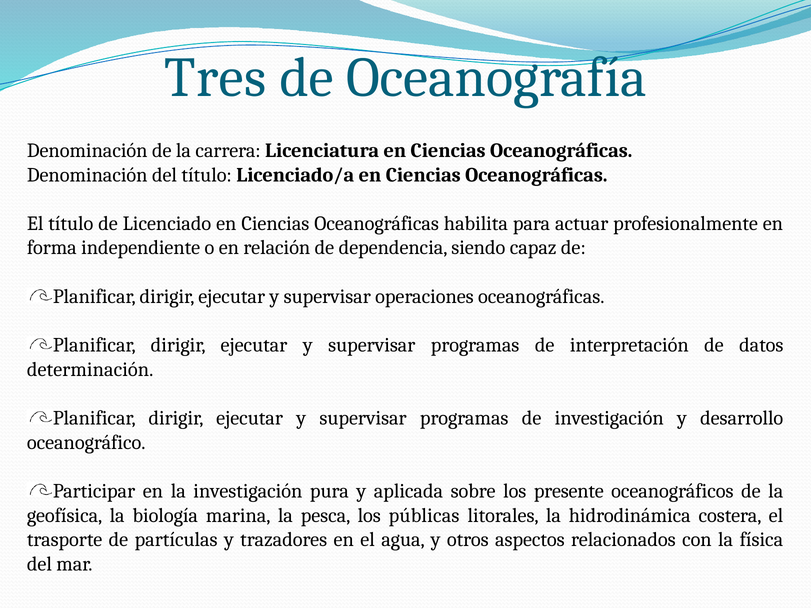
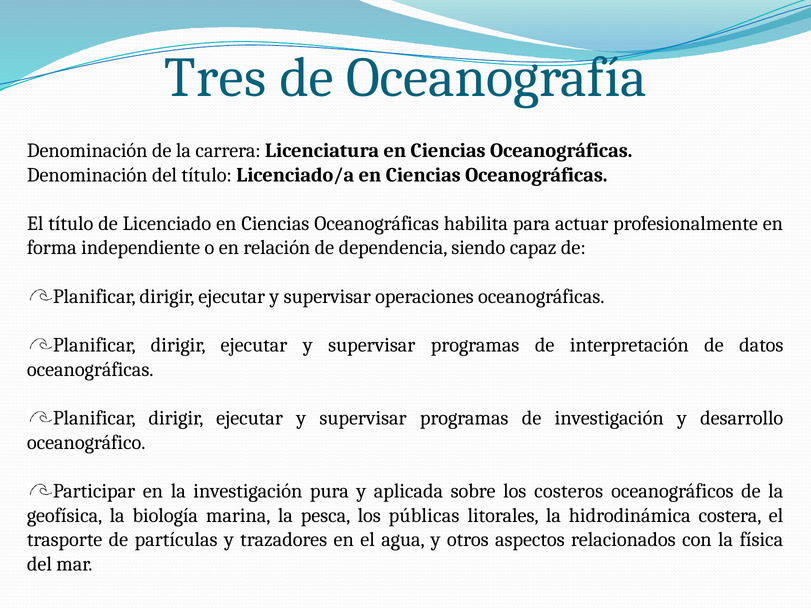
determinación at (90, 370): determinación -> oceanográficas
presente: presente -> costeros
